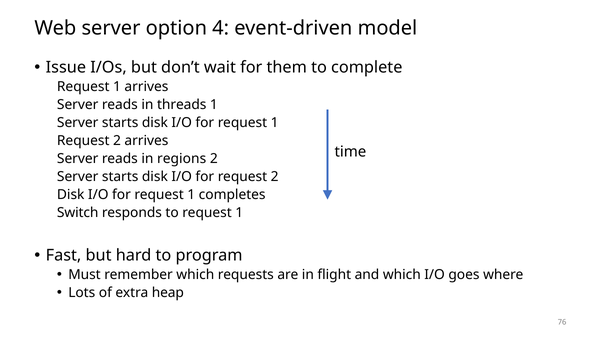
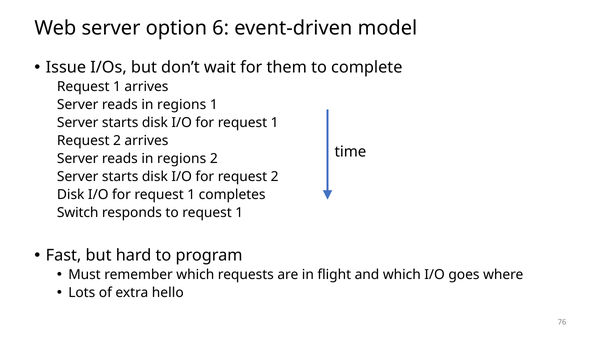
4: 4 -> 6
threads at (182, 105): threads -> regions
heap: heap -> hello
